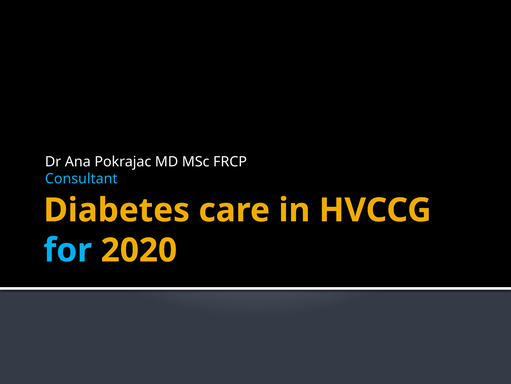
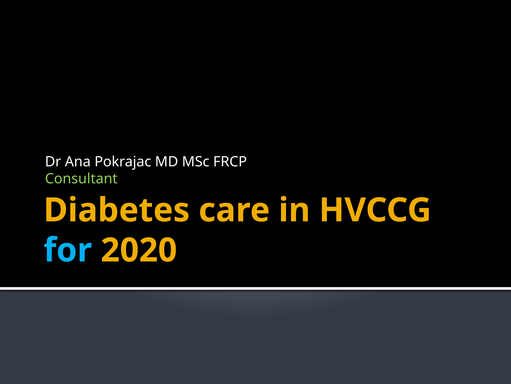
Consultant colour: light blue -> light green
